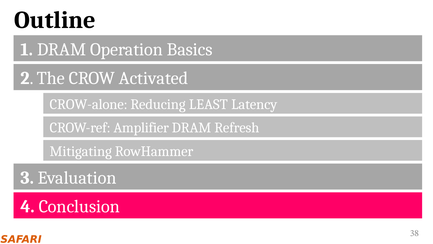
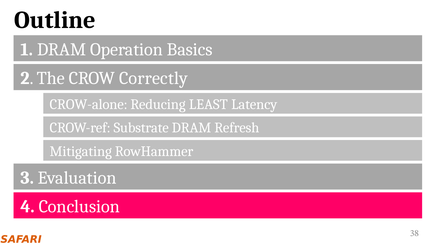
Activated: Activated -> Correctly
Amplifier: Amplifier -> Substrate
